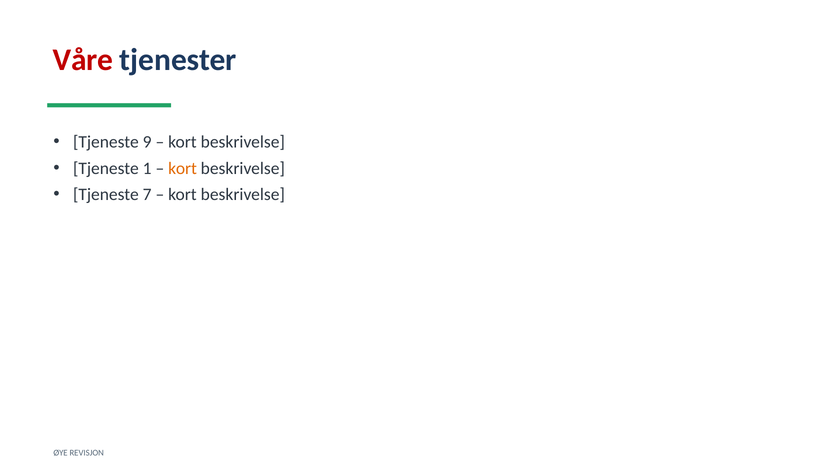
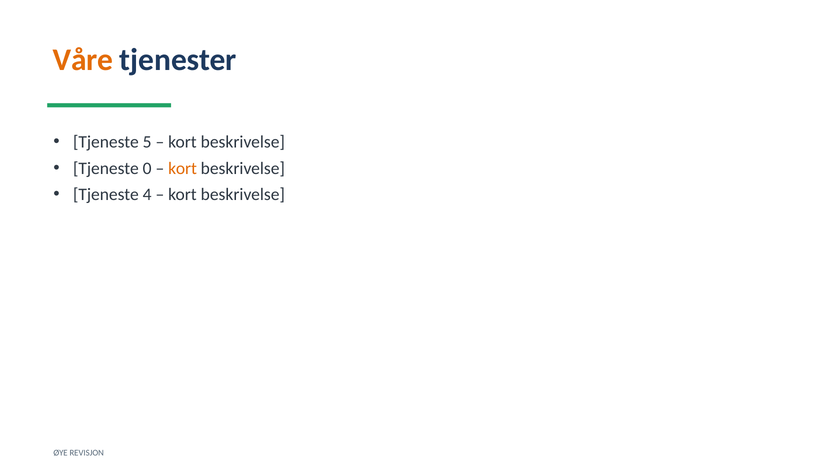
Våre colour: red -> orange
9: 9 -> 5
1: 1 -> 0
7: 7 -> 4
